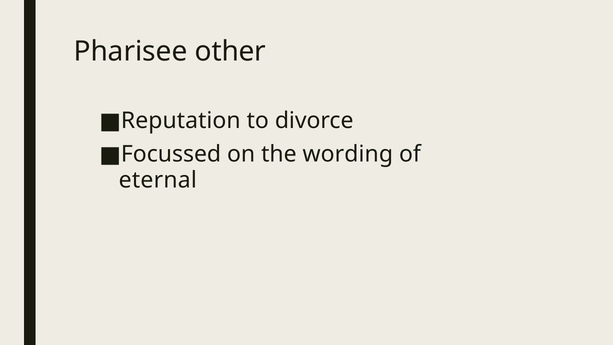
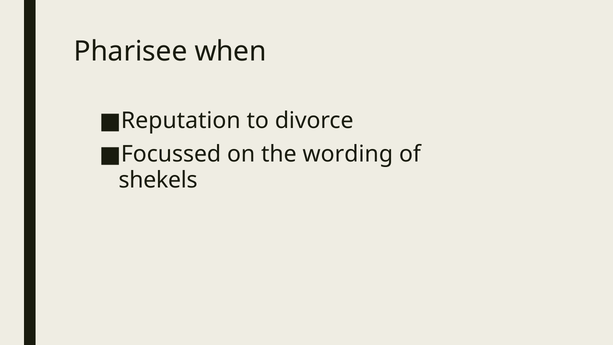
other: other -> when
eternal: eternal -> shekels
